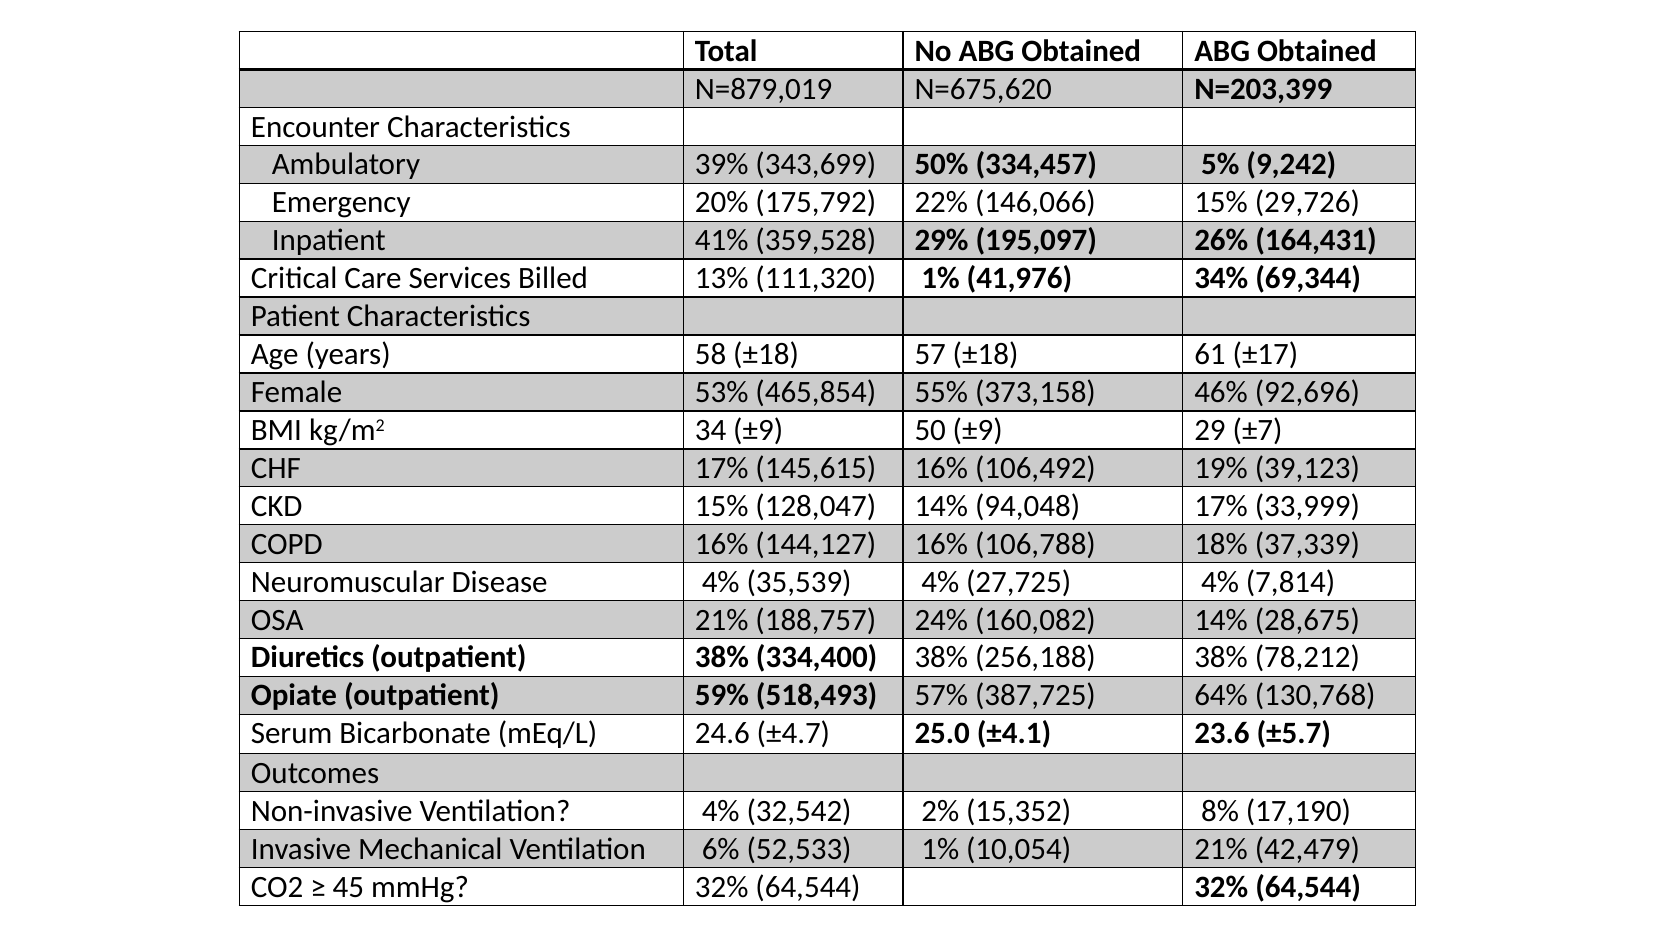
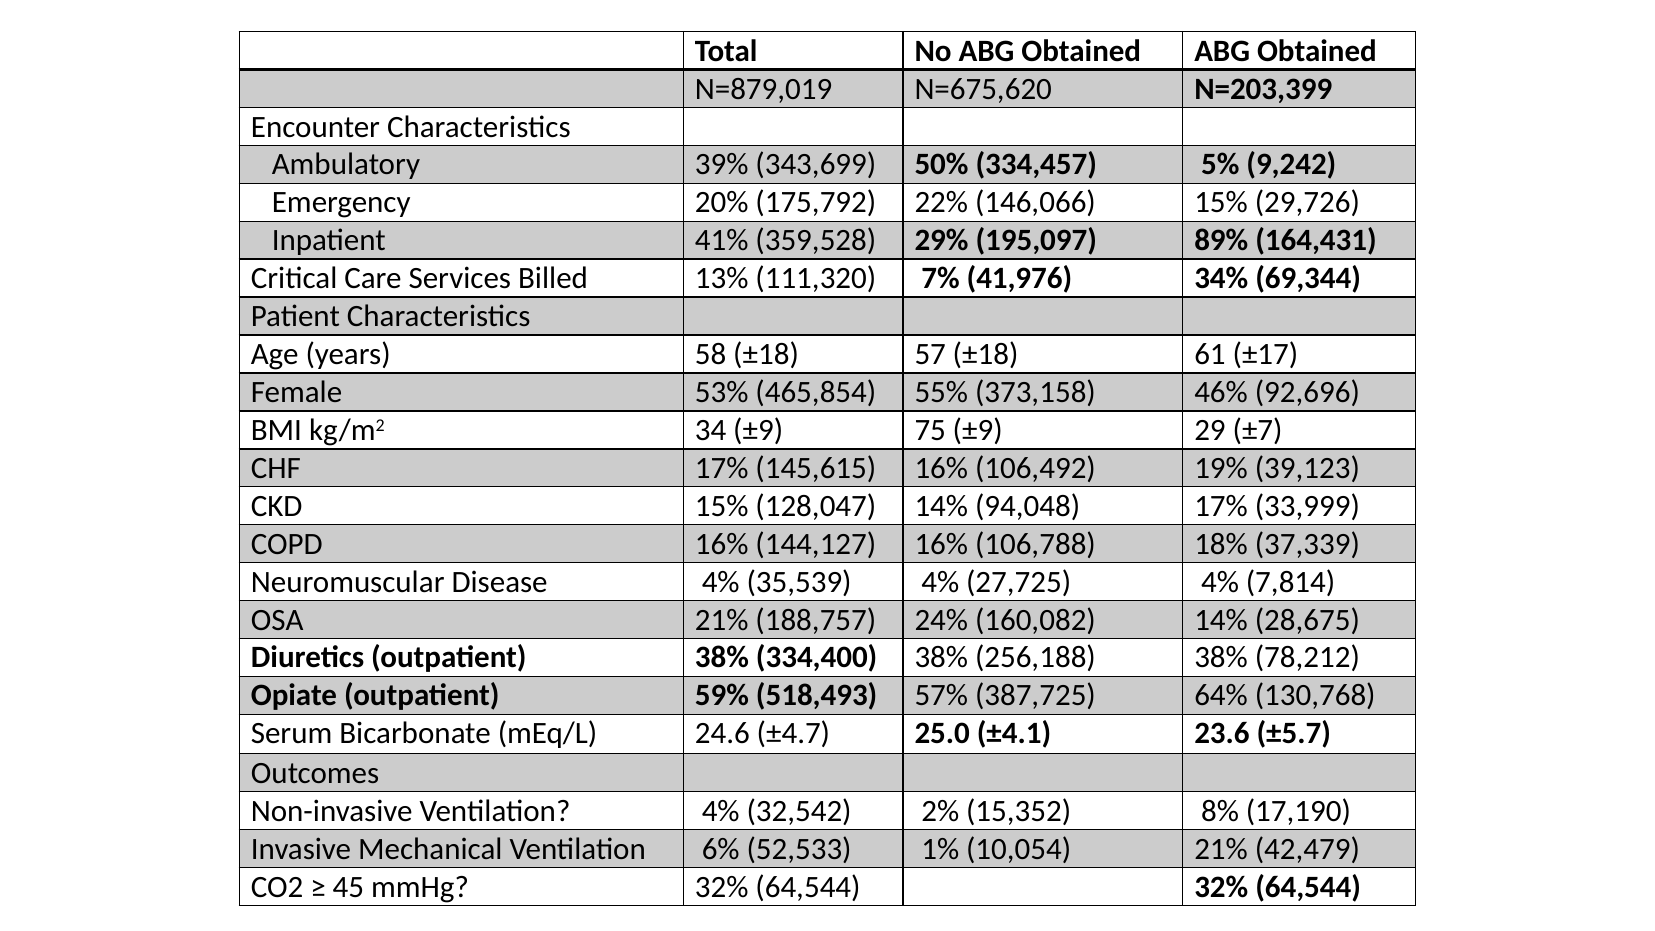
26%: 26% -> 89%
111,320 1%: 1% -> 7%
50: 50 -> 75
